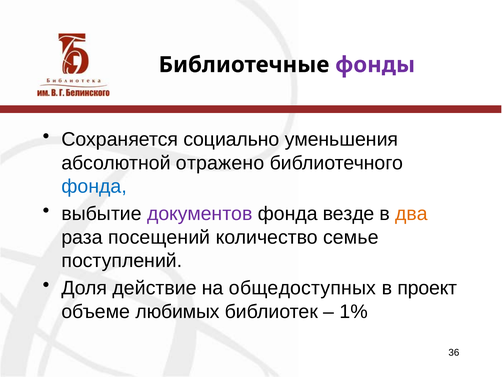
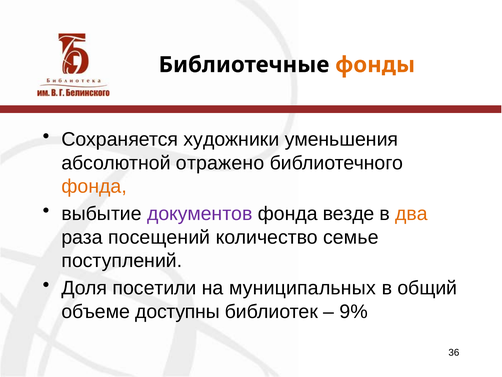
фонды colour: purple -> orange
социально: социально -> художники
фонда at (94, 186) colour: blue -> orange
действие: действие -> посетили
общедоступных: общедоступных -> муниципальных
проект: проект -> общий
любимых: любимых -> доступны
1%: 1% -> 9%
